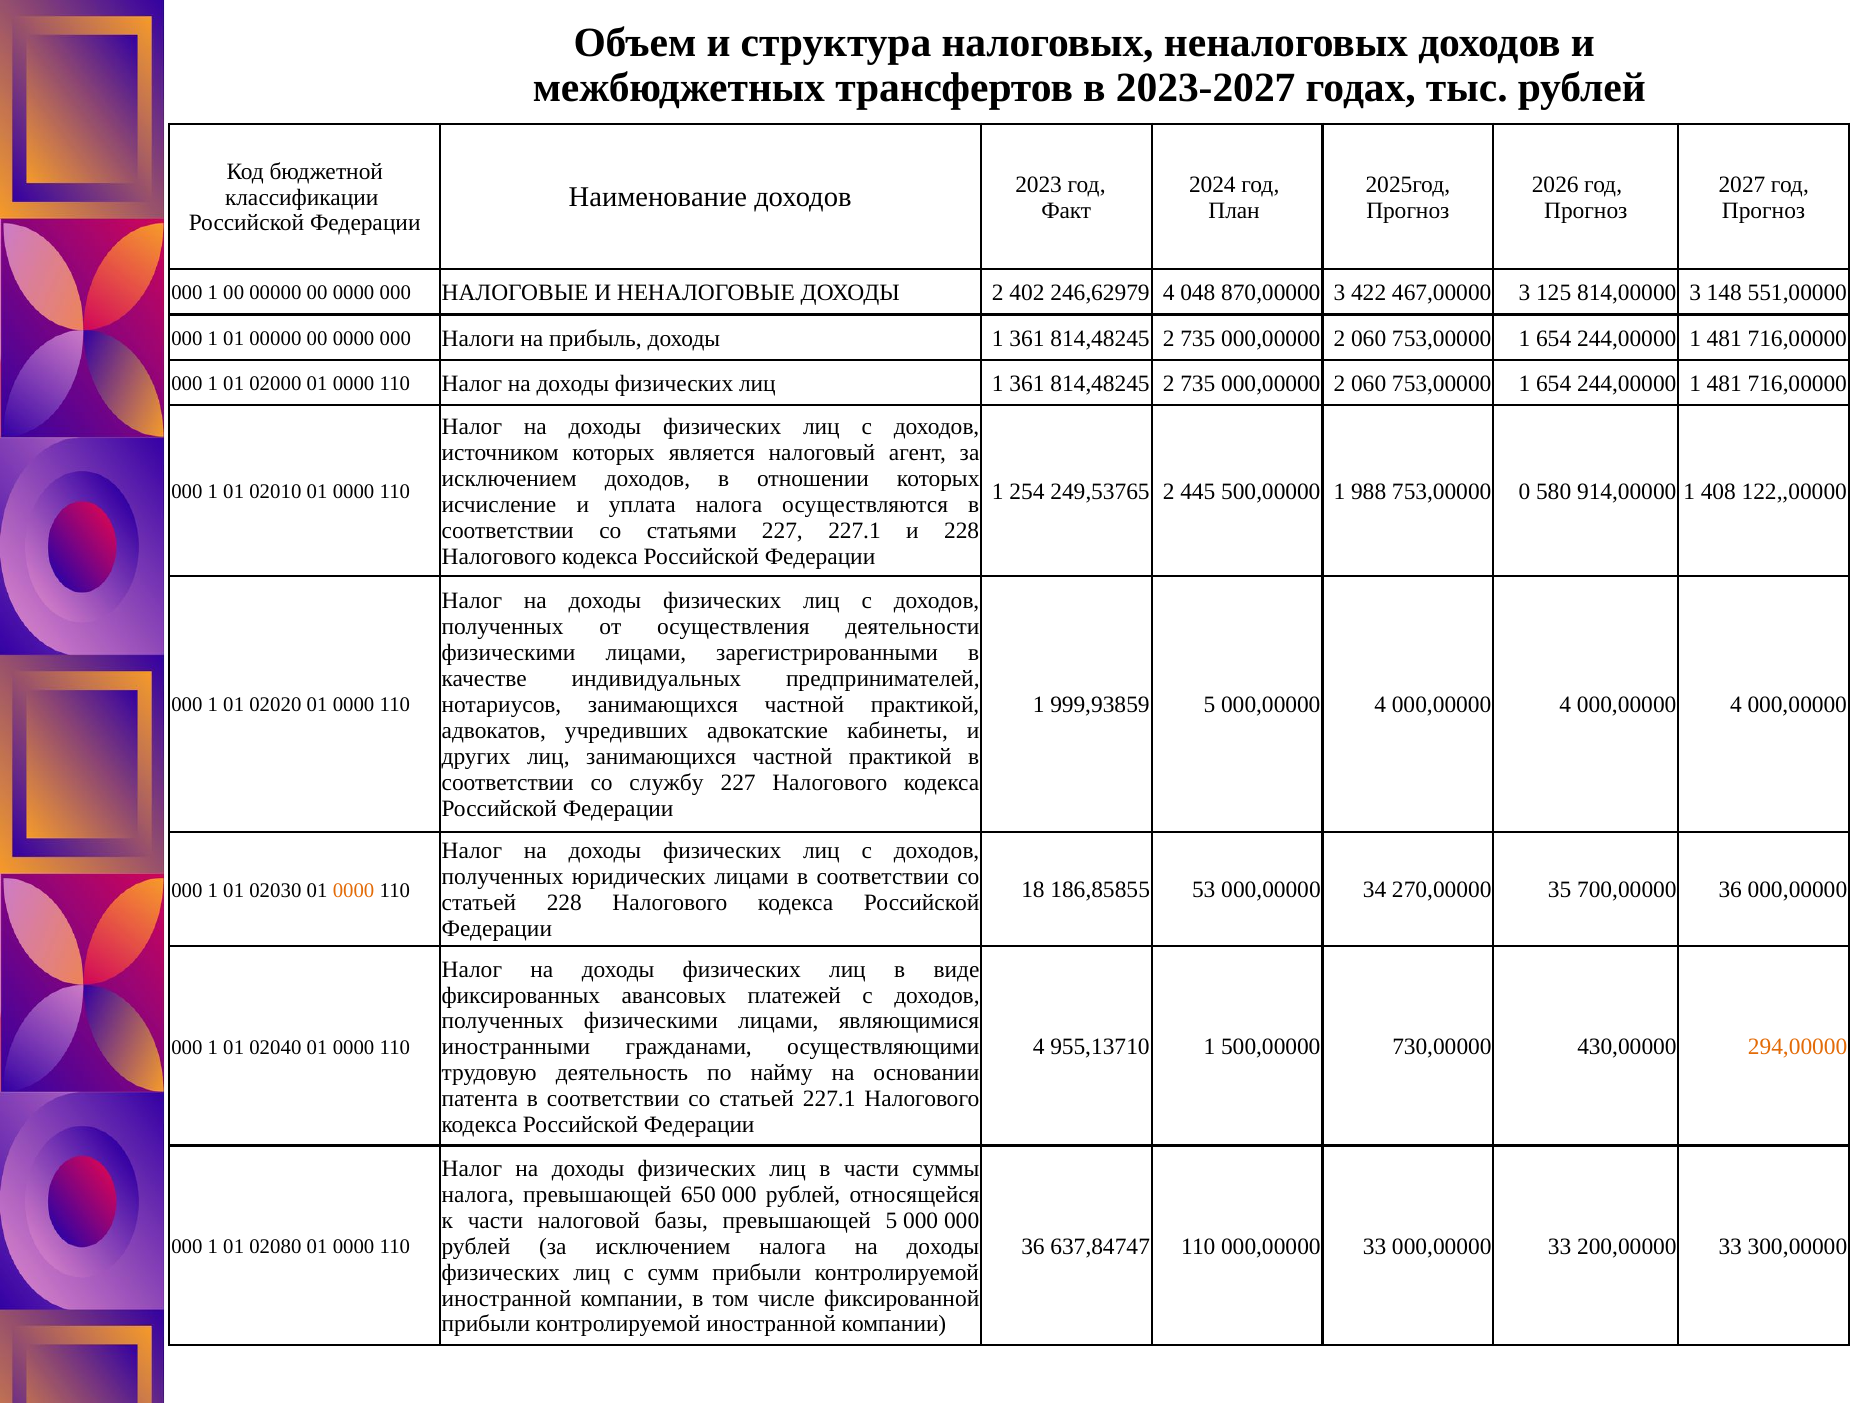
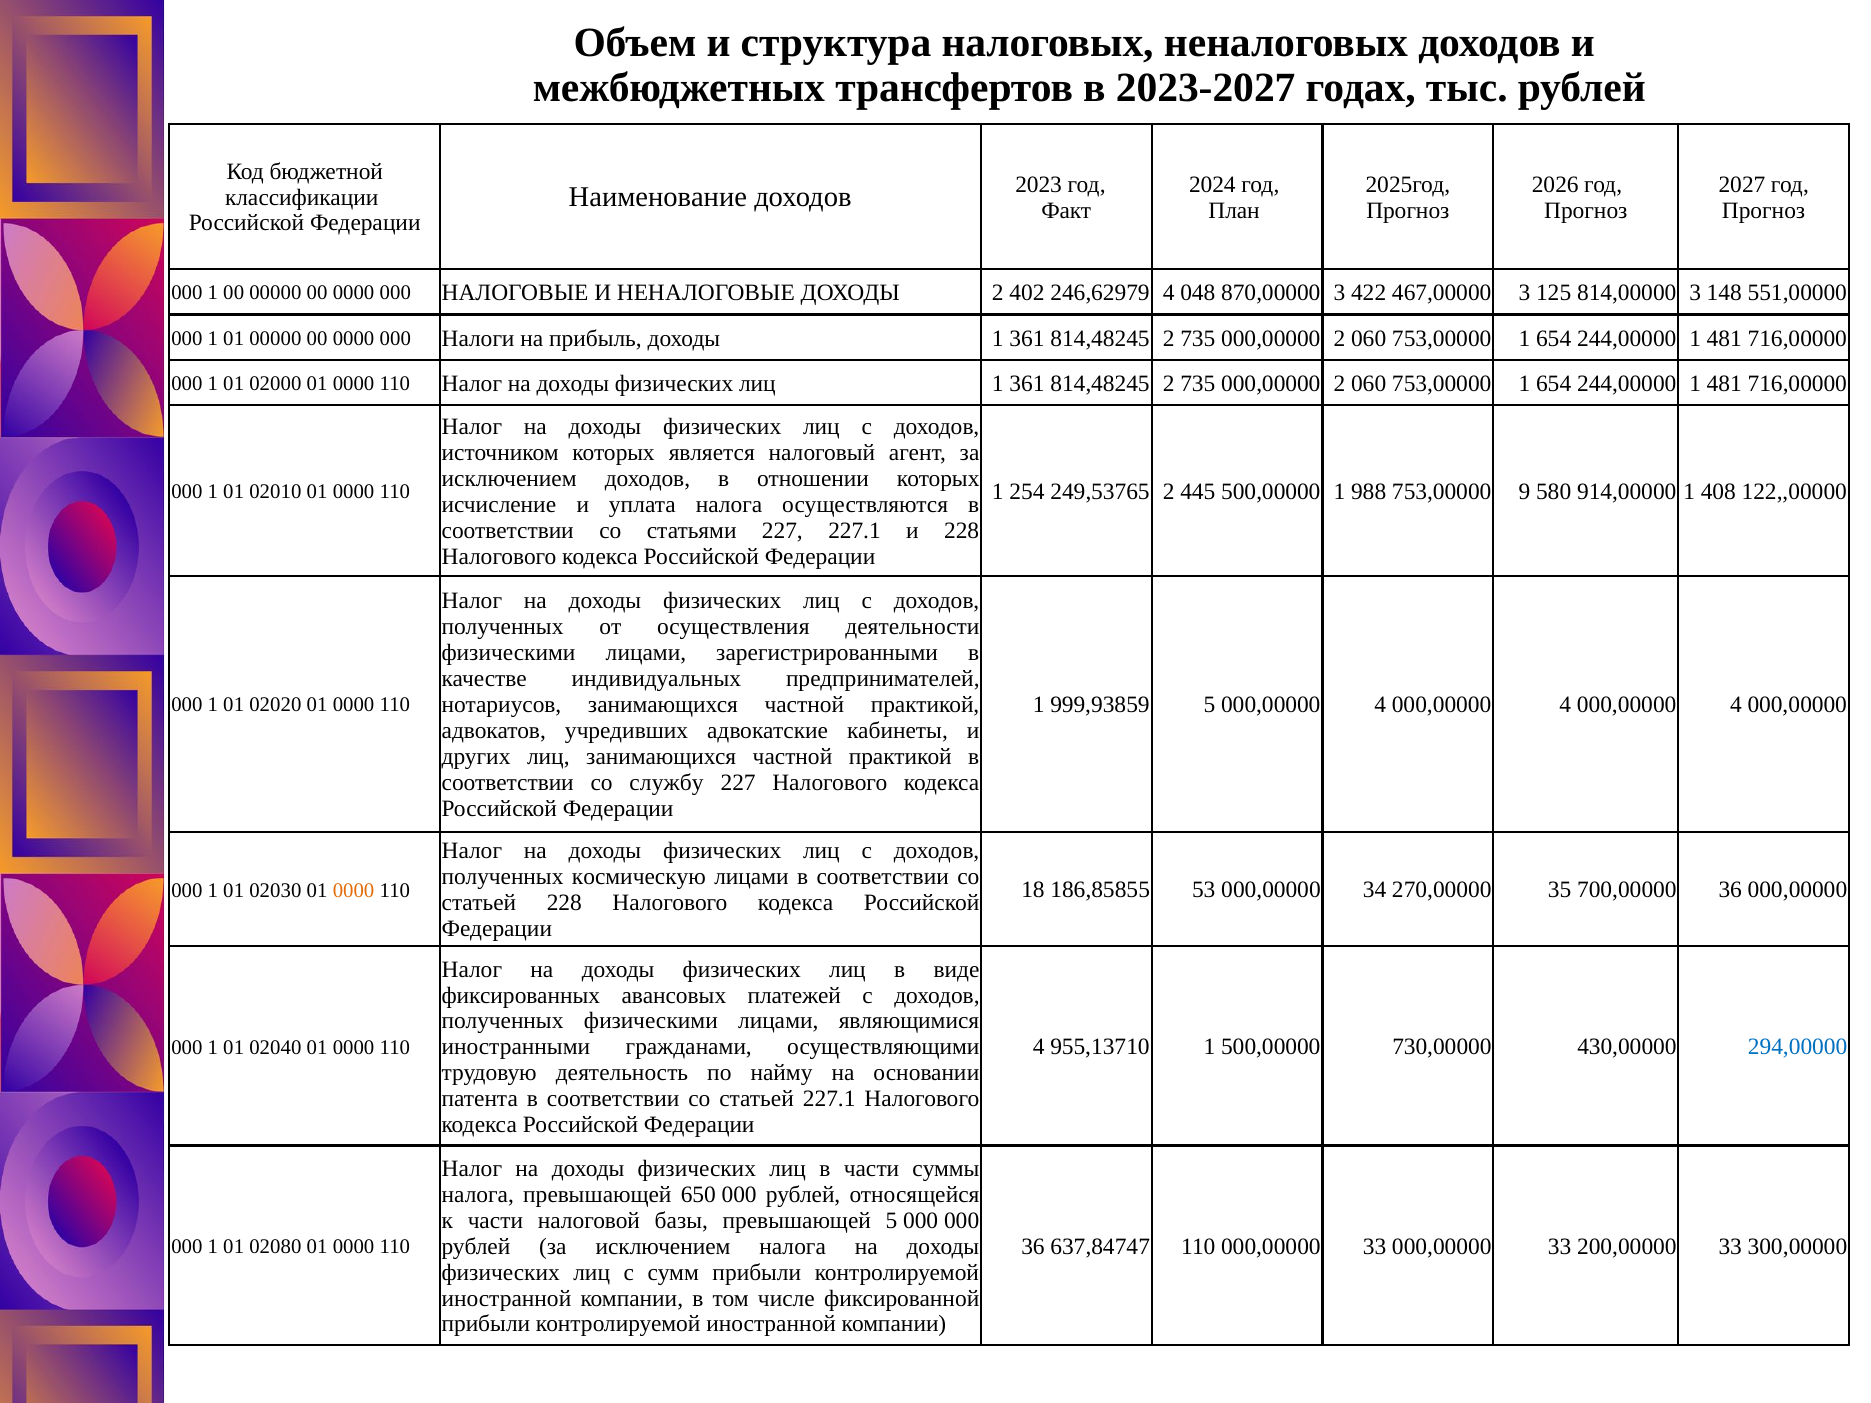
0: 0 -> 9
юридических: юридических -> космическую
294,00000 colour: orange -> blue
